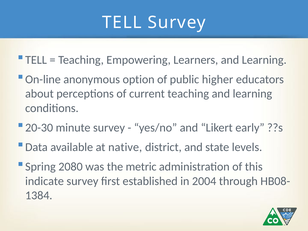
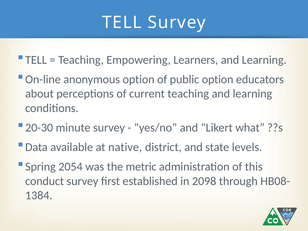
public higher: higher -> option
early: early -> what
2080: 2080 -> 2054
indicate: indicate -> conduct
2004: 2004 -> 2098
